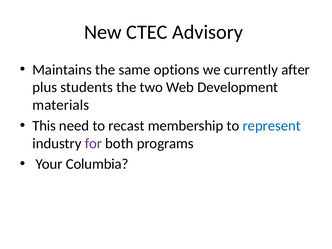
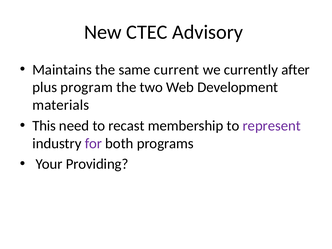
options: options -> current
students: students -> program
represent colour: blue -> purple
Columbia: Columbia -> Providing
